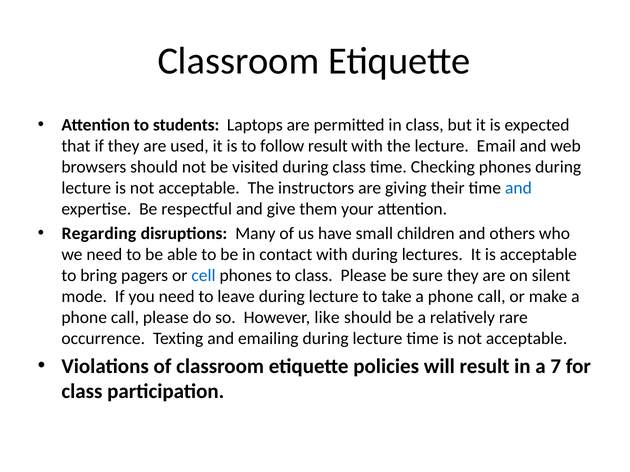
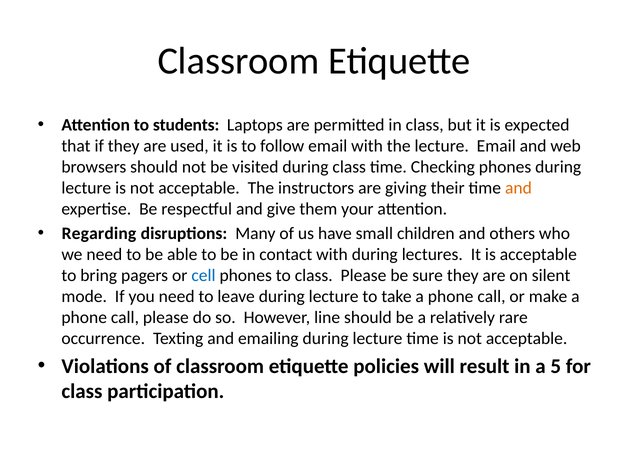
follow result: result -> email
and at (518, 188) colour: blue -> orange
like: like -> line
7: 7 -> 5
